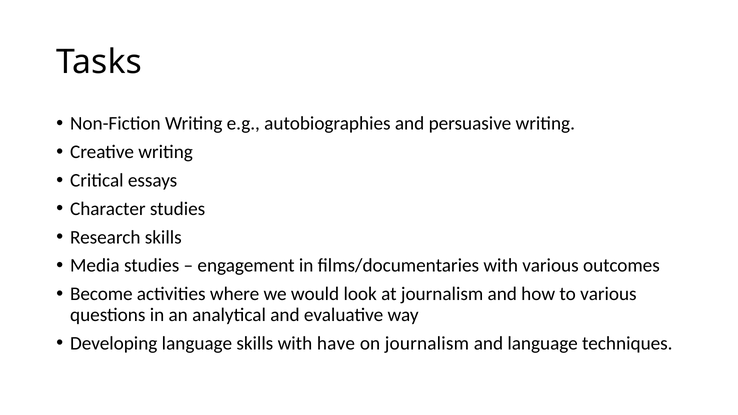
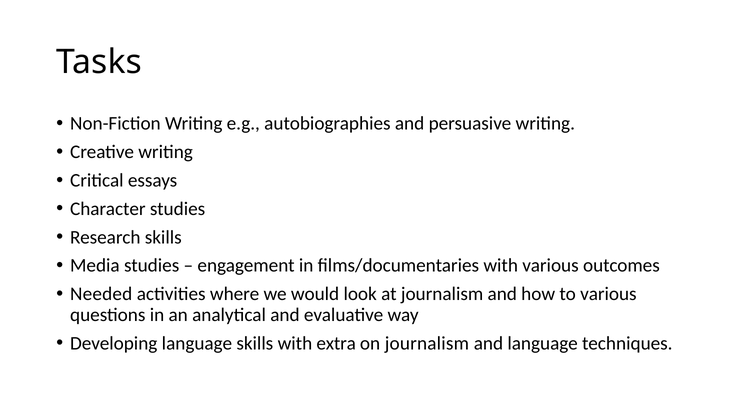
Become: Become -> Needed
have: have -> extra
